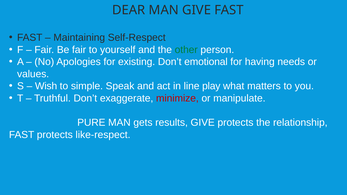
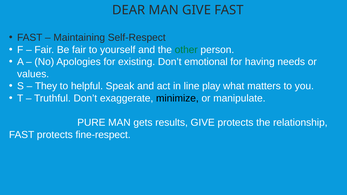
Wish: Wish -> They
simple: simple -> helpful
minimize colour: red -> black
like-respect: like-respect -> fine-respect
